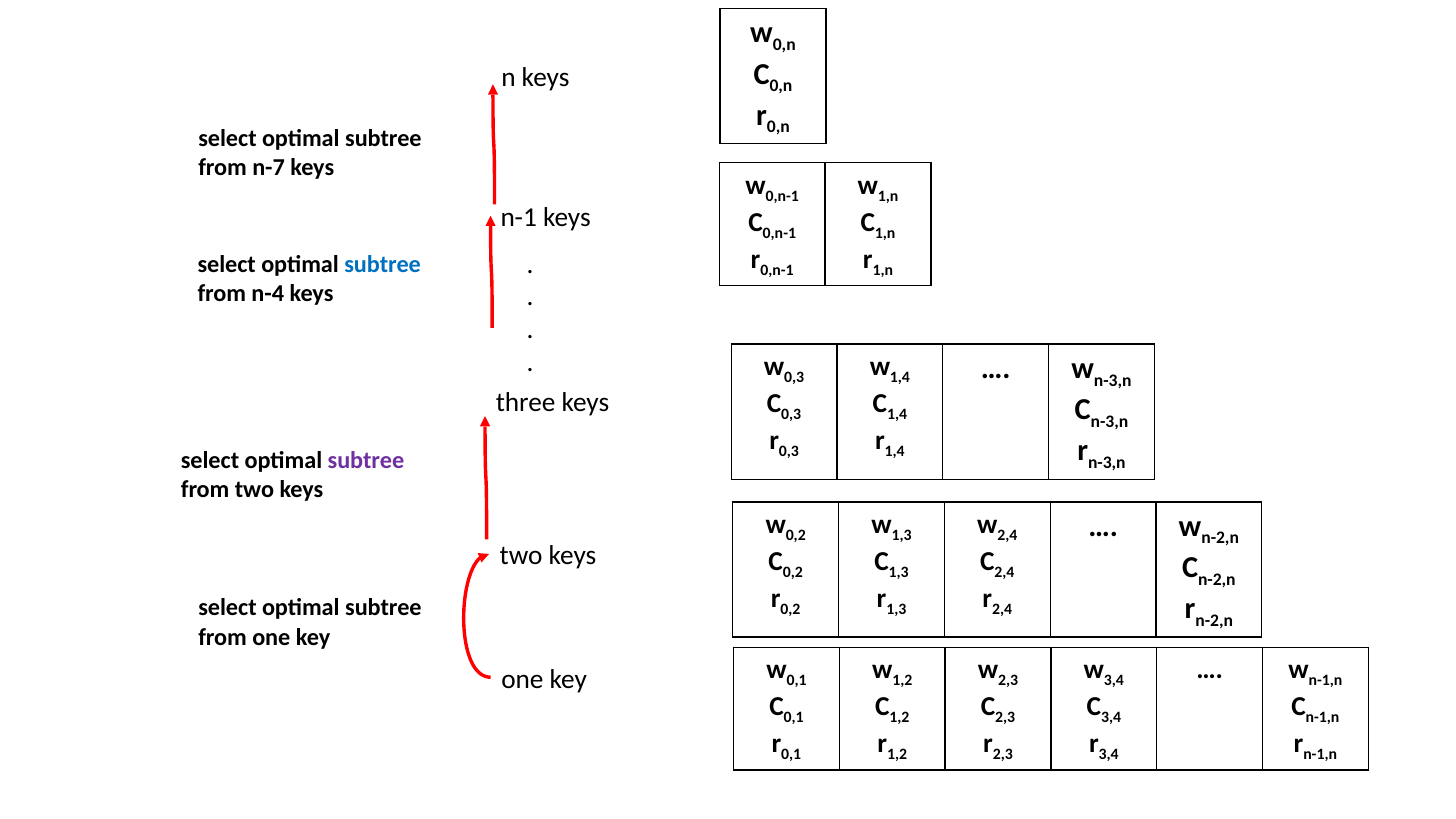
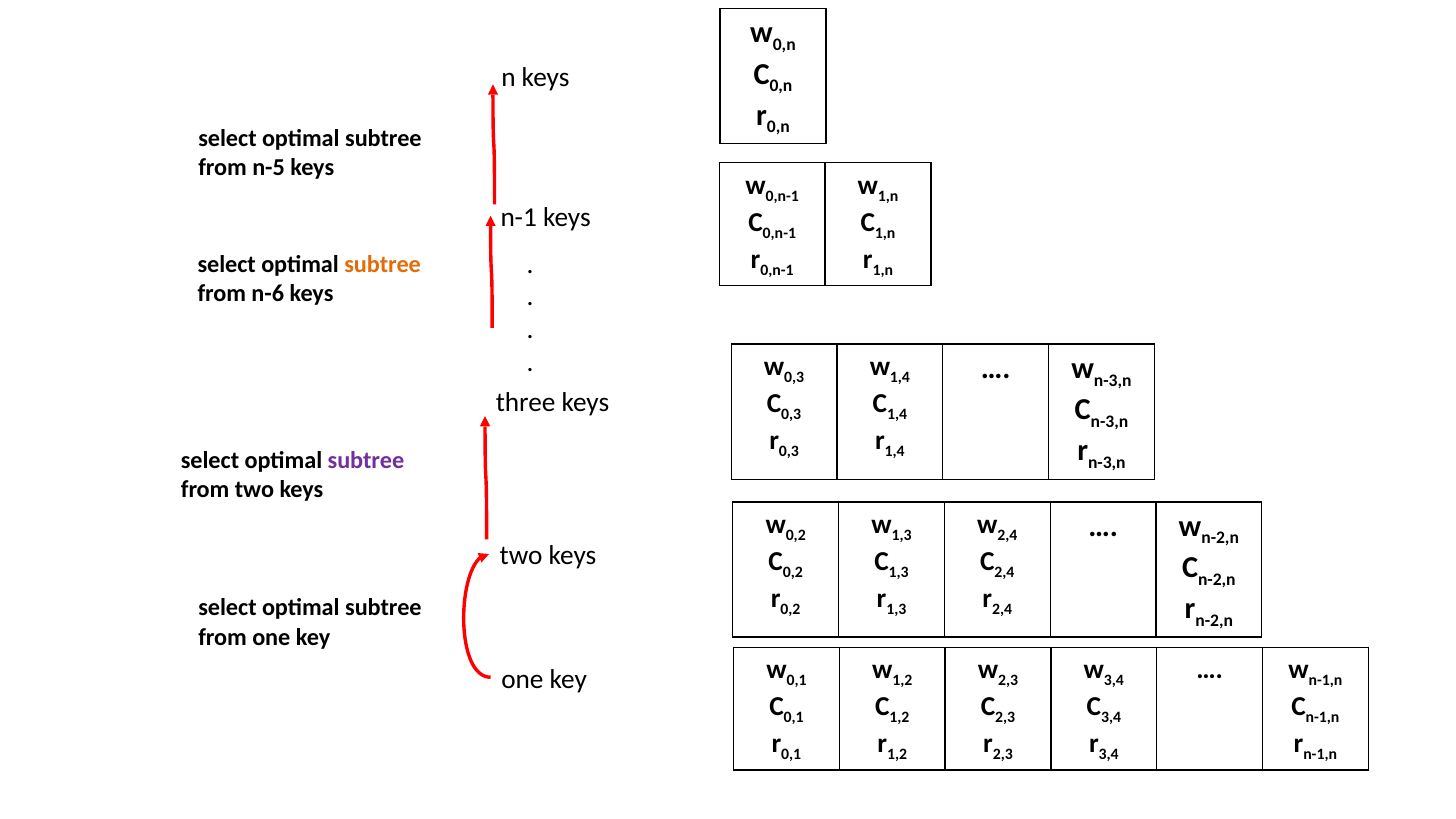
n-7: n-7 -> n-5
subtree at (383, 264) colour: blue -> orange
n-4: n-4 -> n-6
